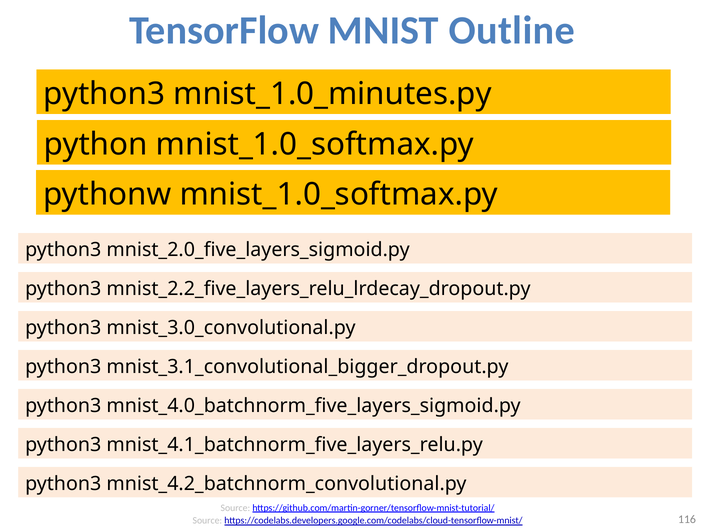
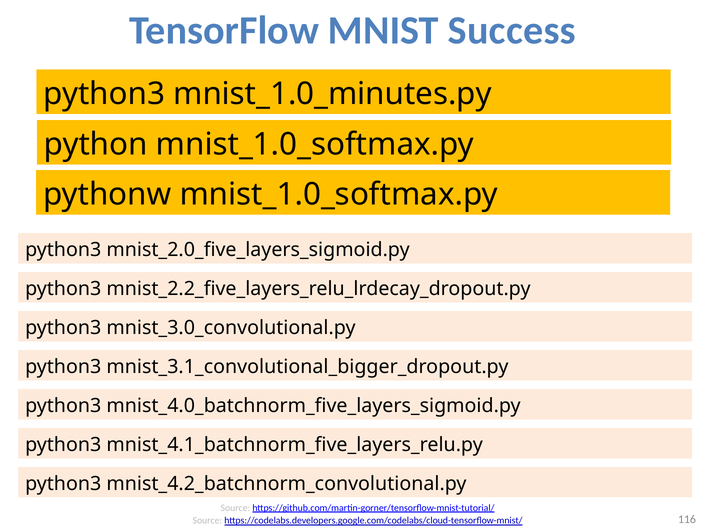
Outline: Outline -> Success
